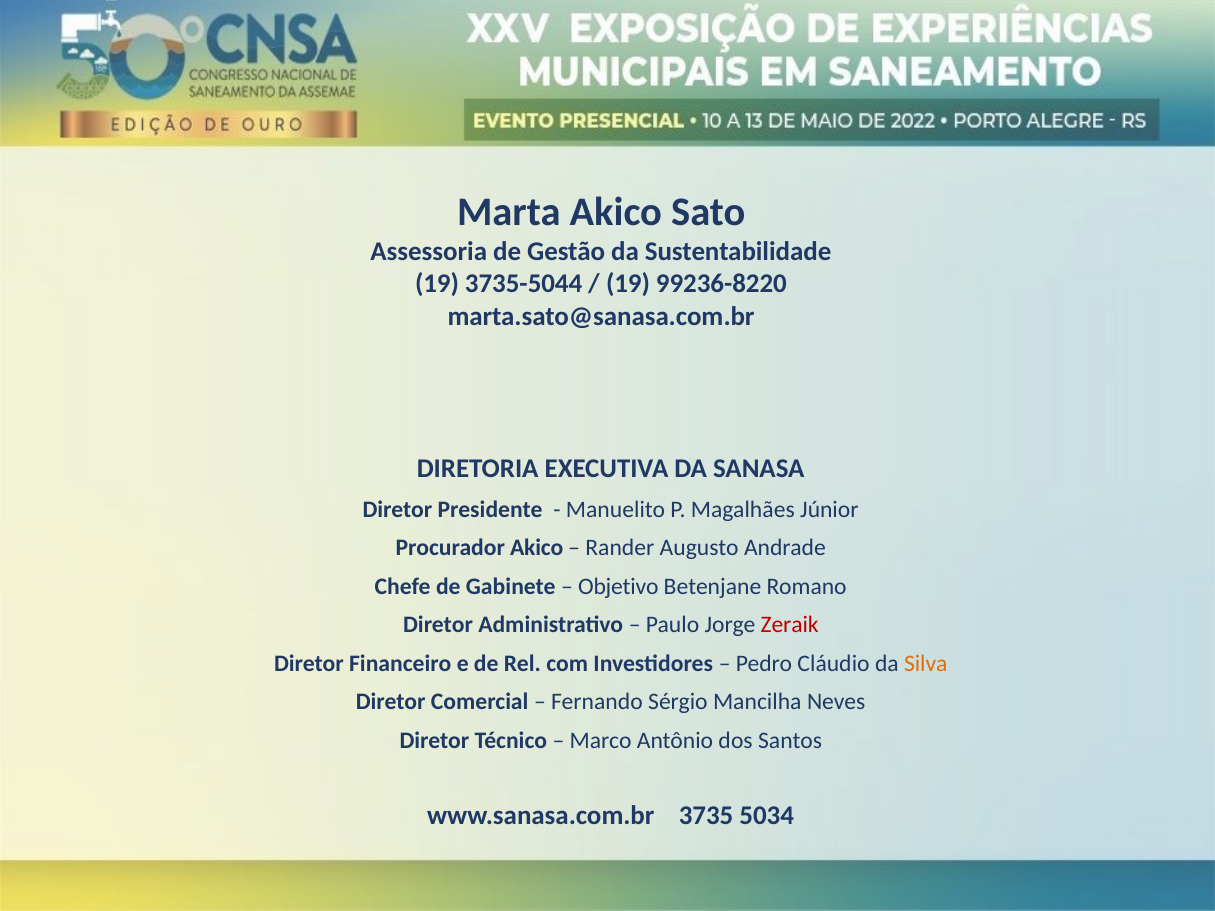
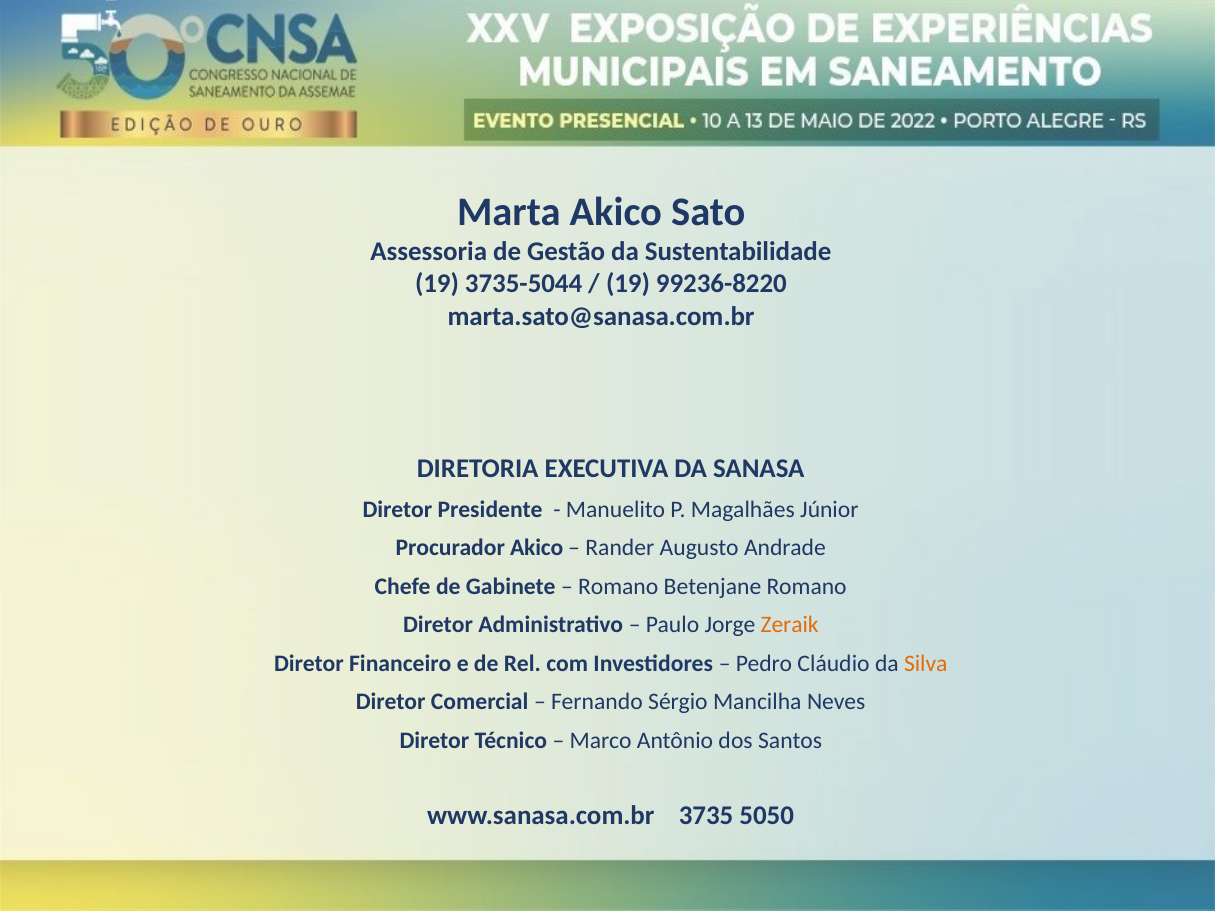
Objetivo at (618, 586): Objetivo -> Romano
Zeraik colour: red -> orange
5034: 5034 -> 5050
